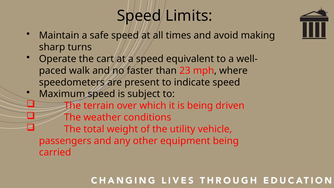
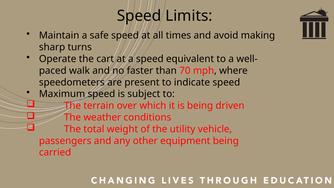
23: 23 -> 70
